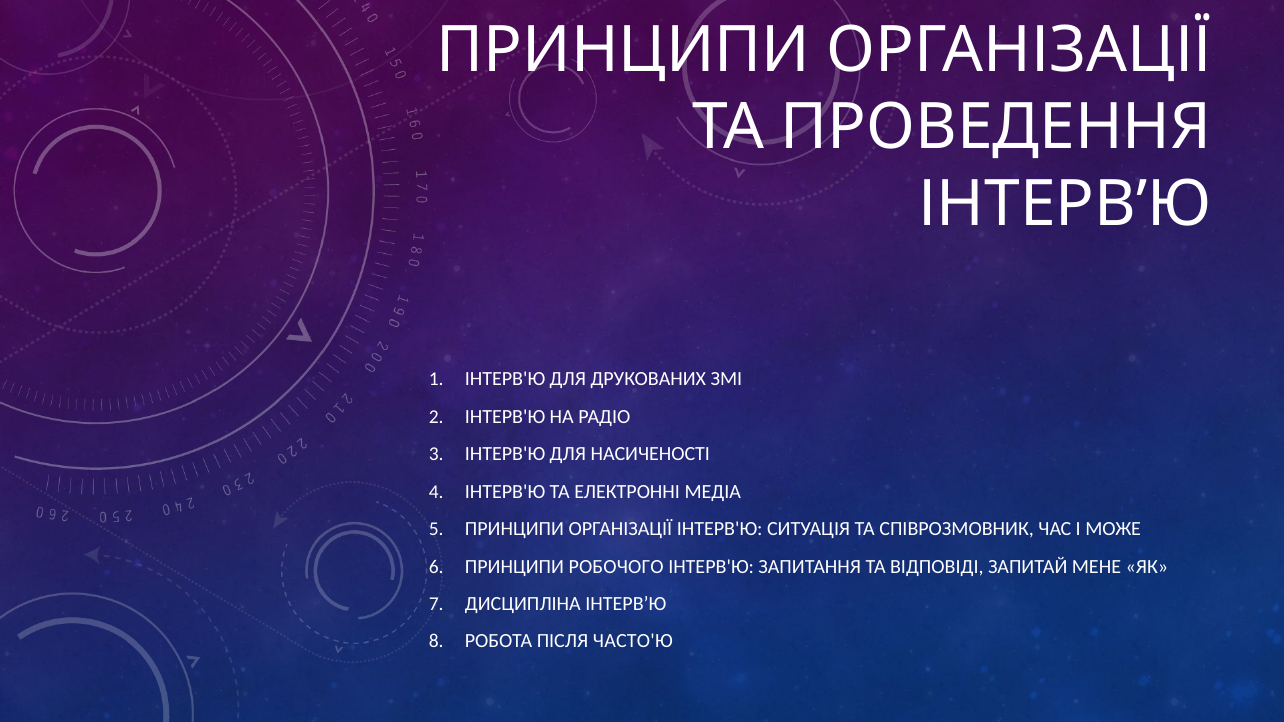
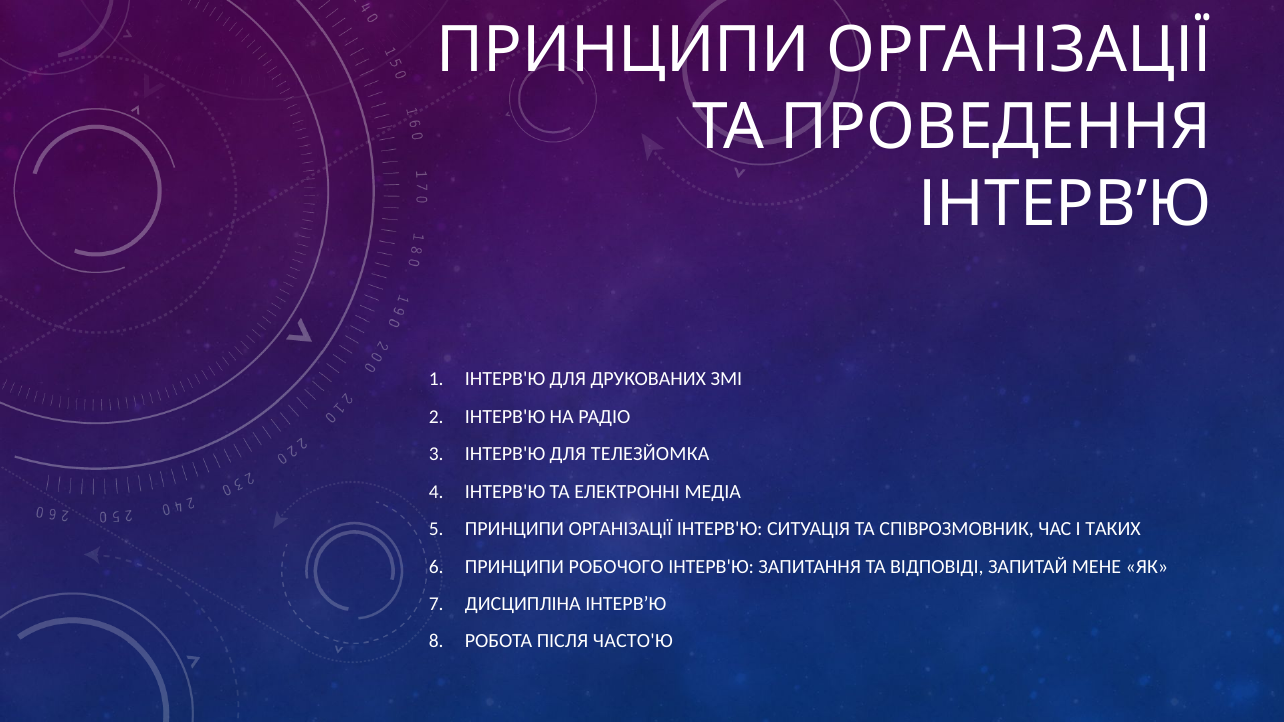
НАСИЧЕНОСТІ: НАСИЧЕНОСТІ -> ТЕЛЕЗЙОМКА
МОЖЕ: МОЖЕ -> ТАКИХ
